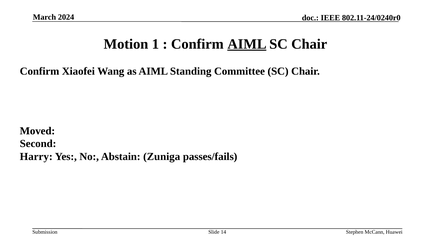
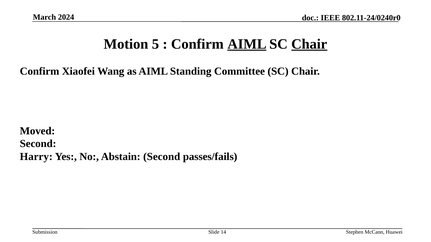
1: 1 -> 5
Chair at (309, 44) underline: none -> present
Abstain Zuniga: Zuniga -> Second
